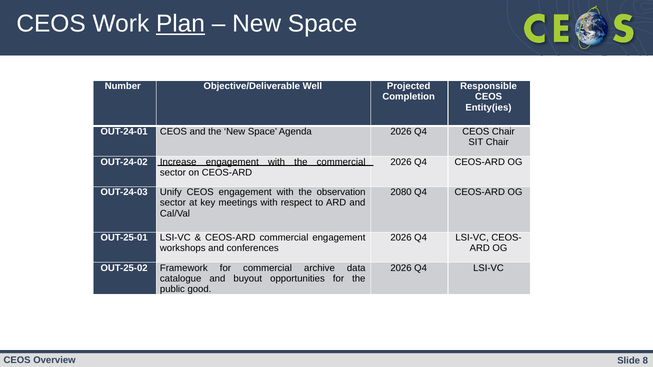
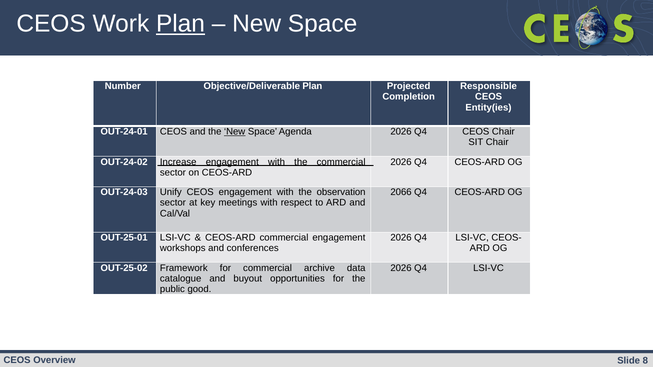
Objective/Deliverable Well: Well -> Plan
New at (235, 132) underline: none -> present
2080: 2080 -> 2066
